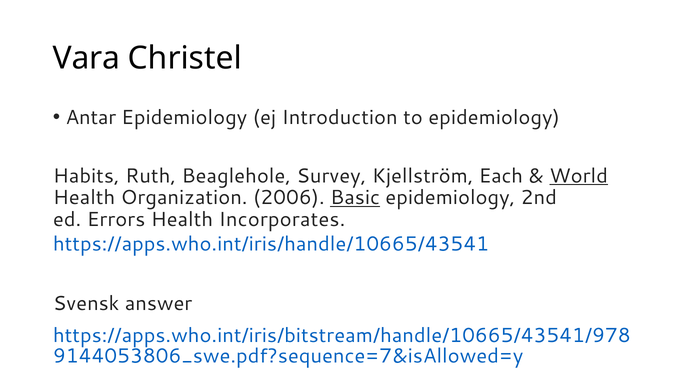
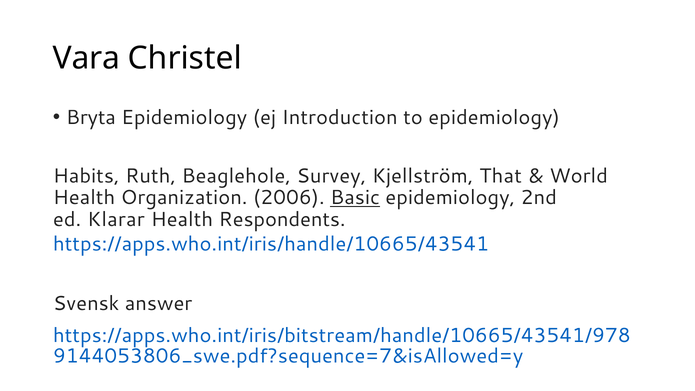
Antar: Antar -> Bryta
Each: Each -> That
World underline: present -> none
Errors: Errors -> Klarar
Incorporates: Incorporates -> Respondents
